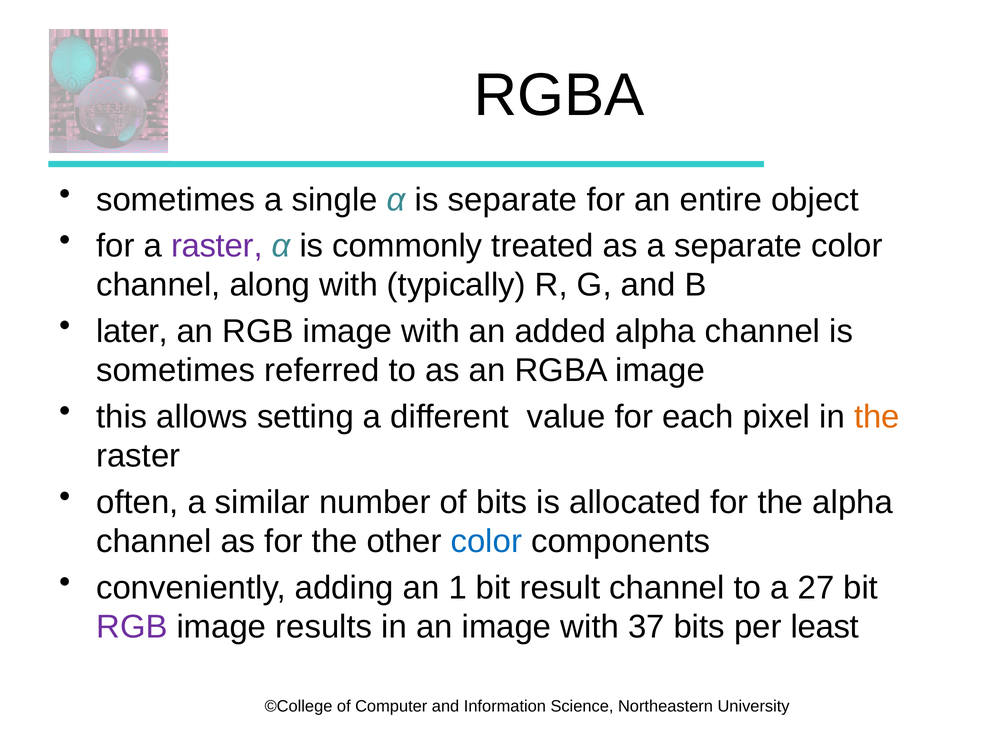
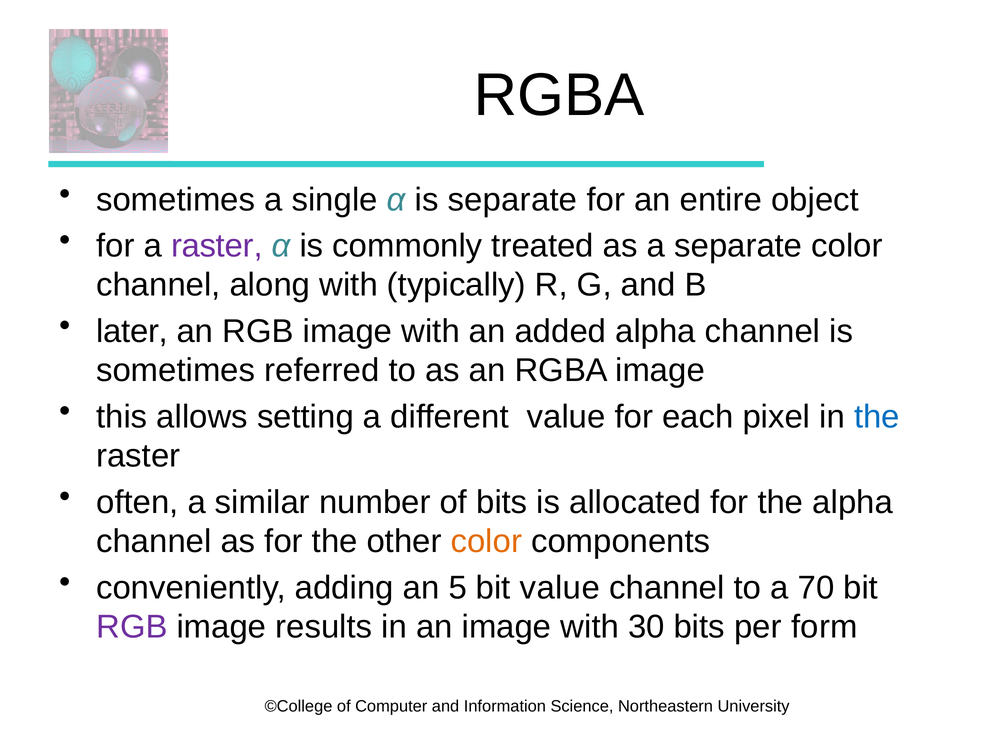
the at (877, 417) colour: orange -> blue
color at (486, 542) colour: blue -> orange
1: 1 -> 5
bit result: result -> value
27: 27 -> 70
37: 37 -> 30
least: least -> form
